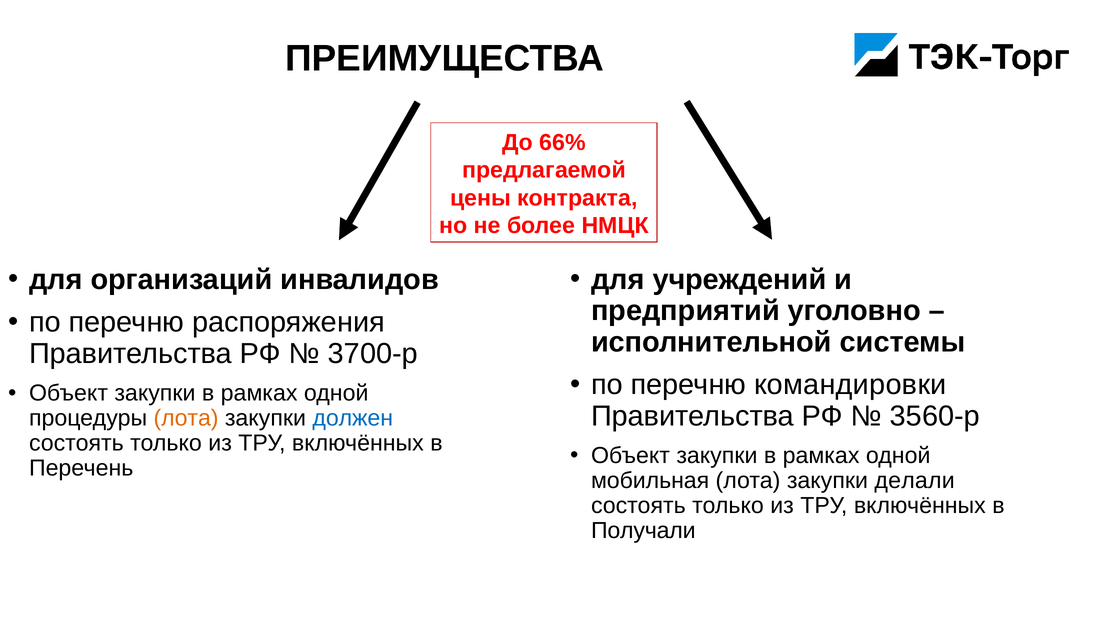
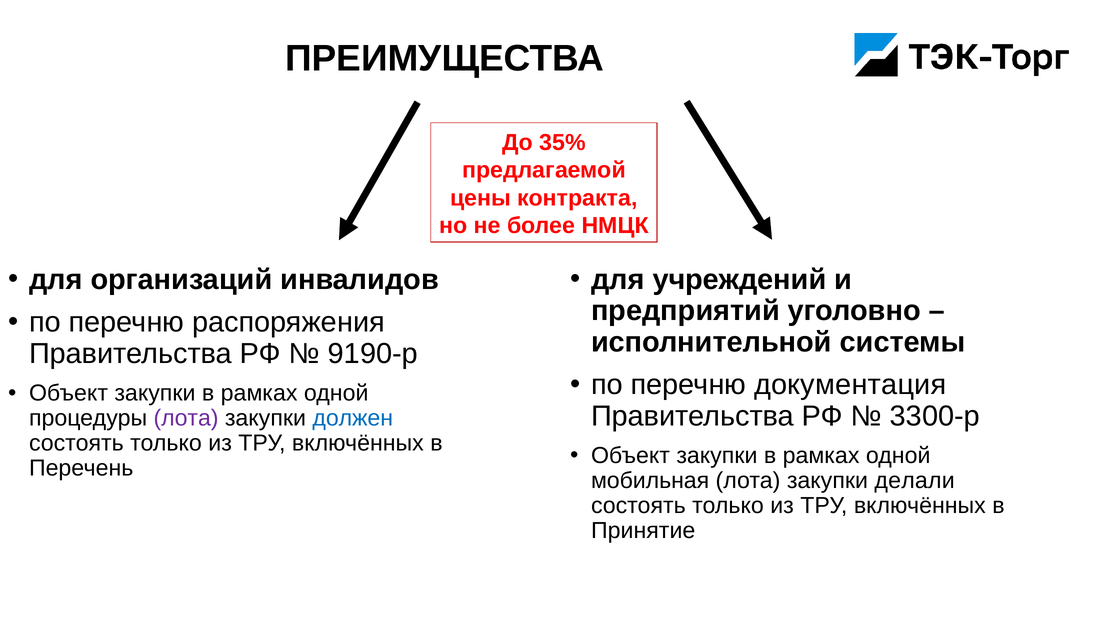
66%: 66% -> 35%
3700-р: 3700-р -> 9190-р
командировки: командировки -> документация
3560-р: 3560-р -> 3300-р
лота at (186, 418) colour: orange -> purple
Получали: Получали -> Принятие
